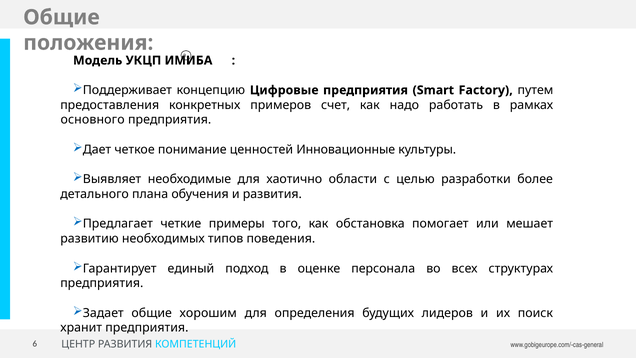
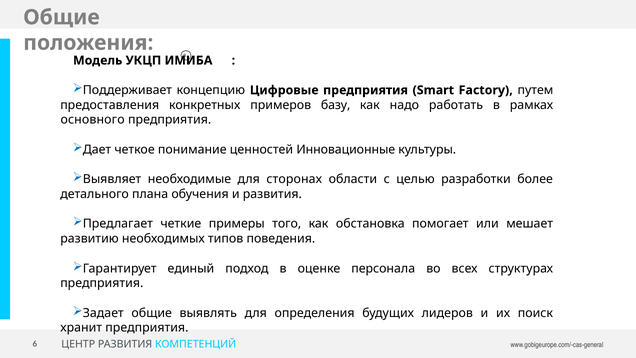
счет: счет -> базу
хаотично: хаотично -> сторонах
хорошим: хорошим -> выявлять
